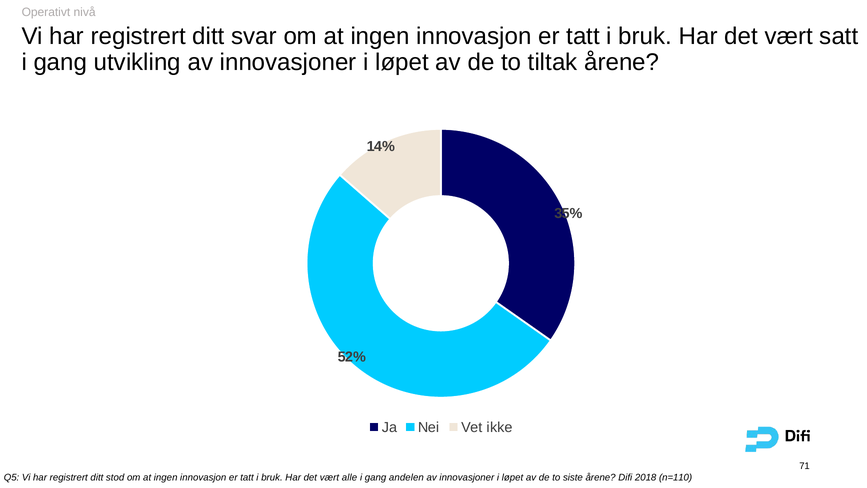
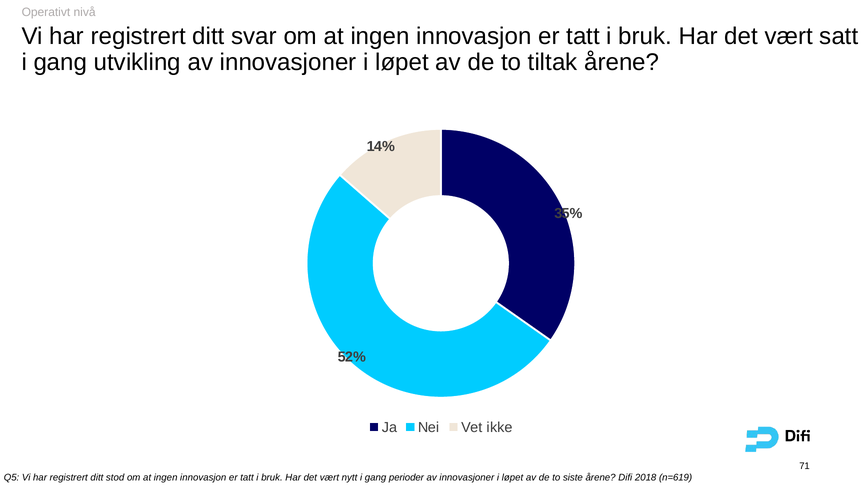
alle: alle -> nytt
andelen: andelen -> perioder
n=110: n=110 -> n=619
